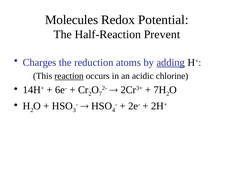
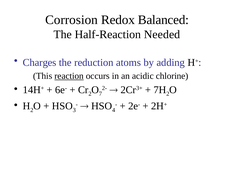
Molecules: Molecules -> Corrosion
Potential: Potential -> Balanced
Prevent: Prevent -> Needed
adding underline: present -> none
